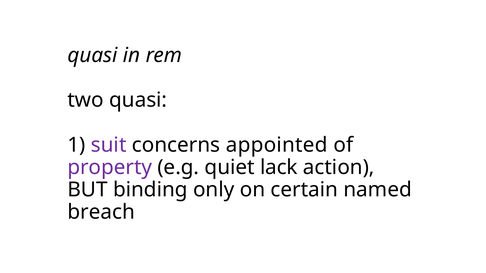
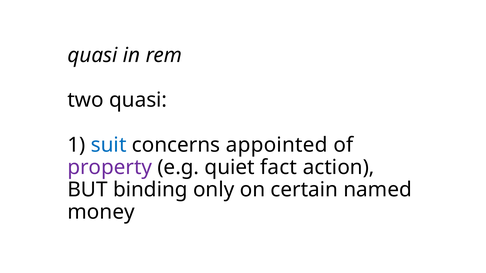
suit colour: purple -> blue
lack: lack -> fact
breach: breach -> money
